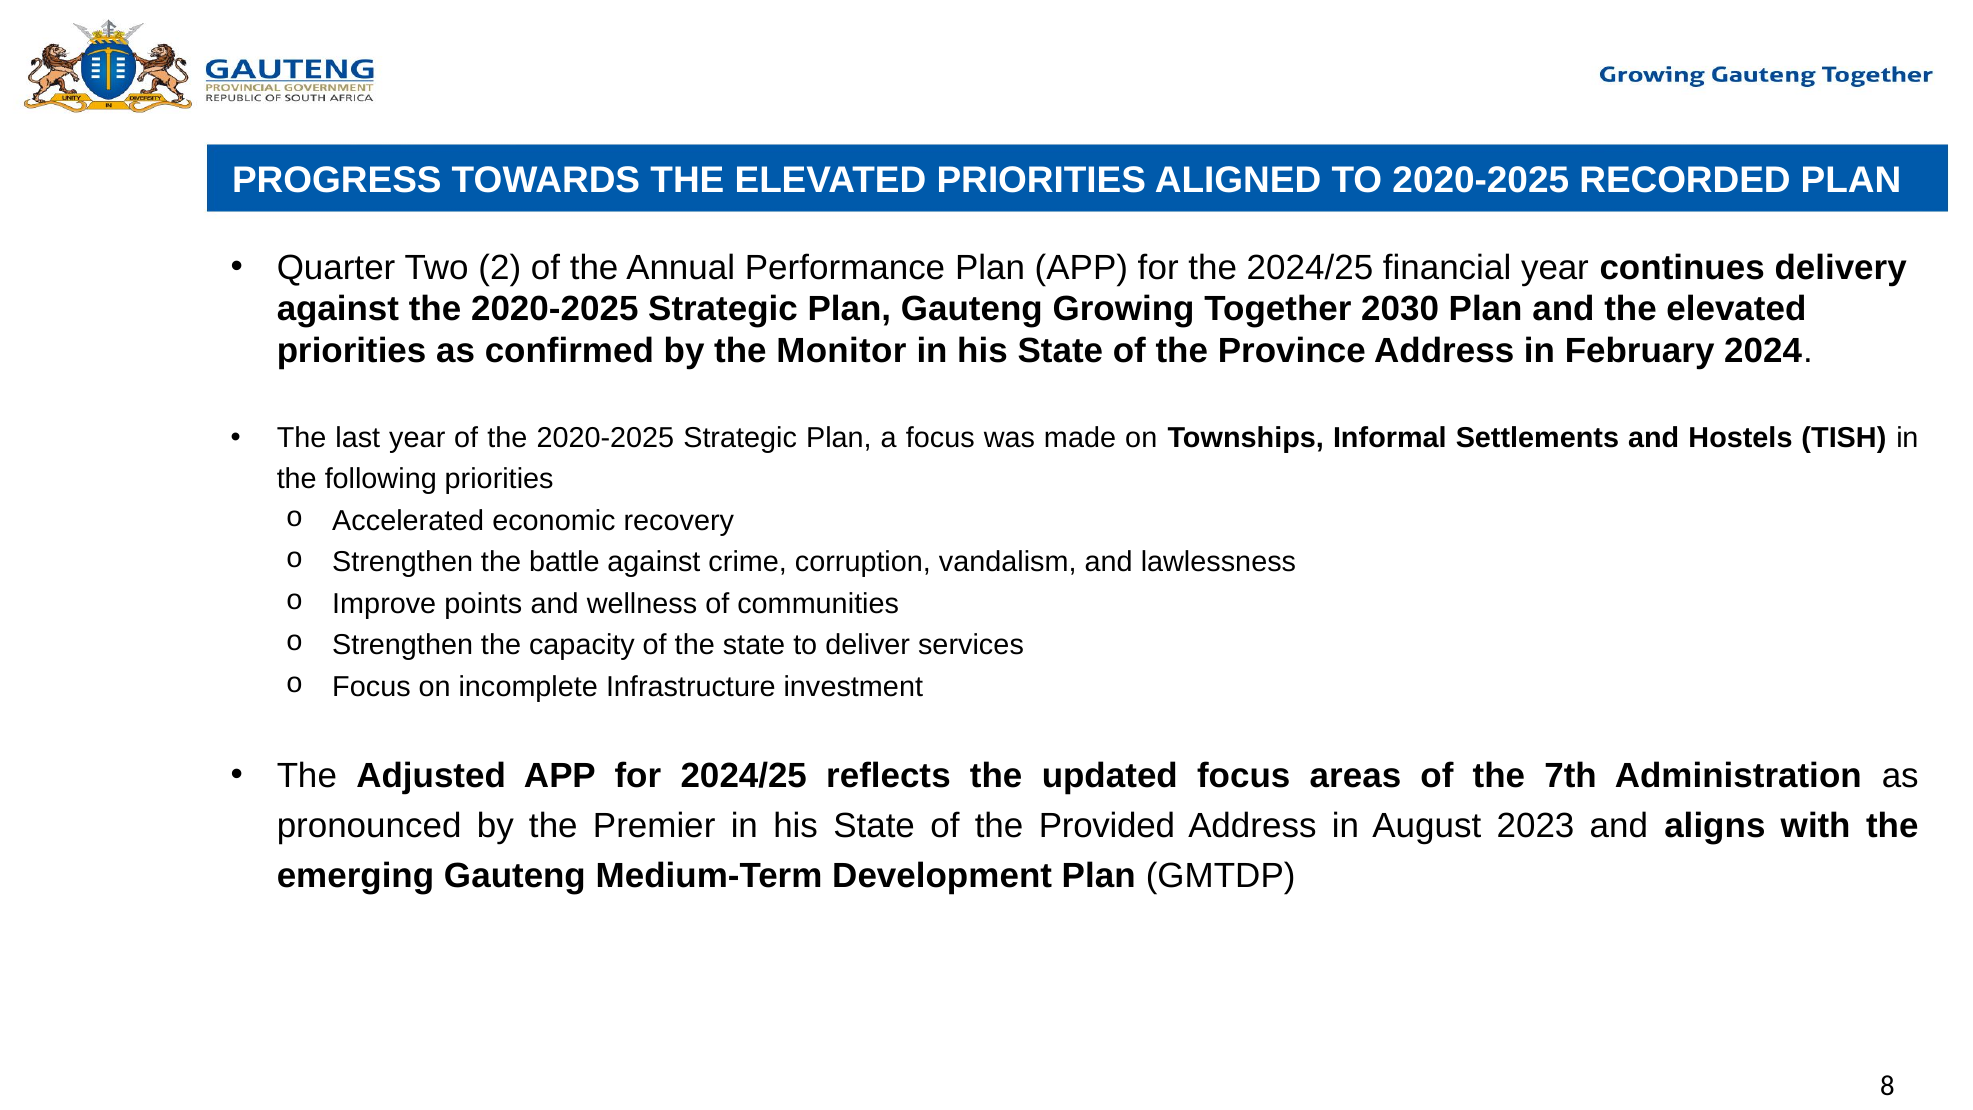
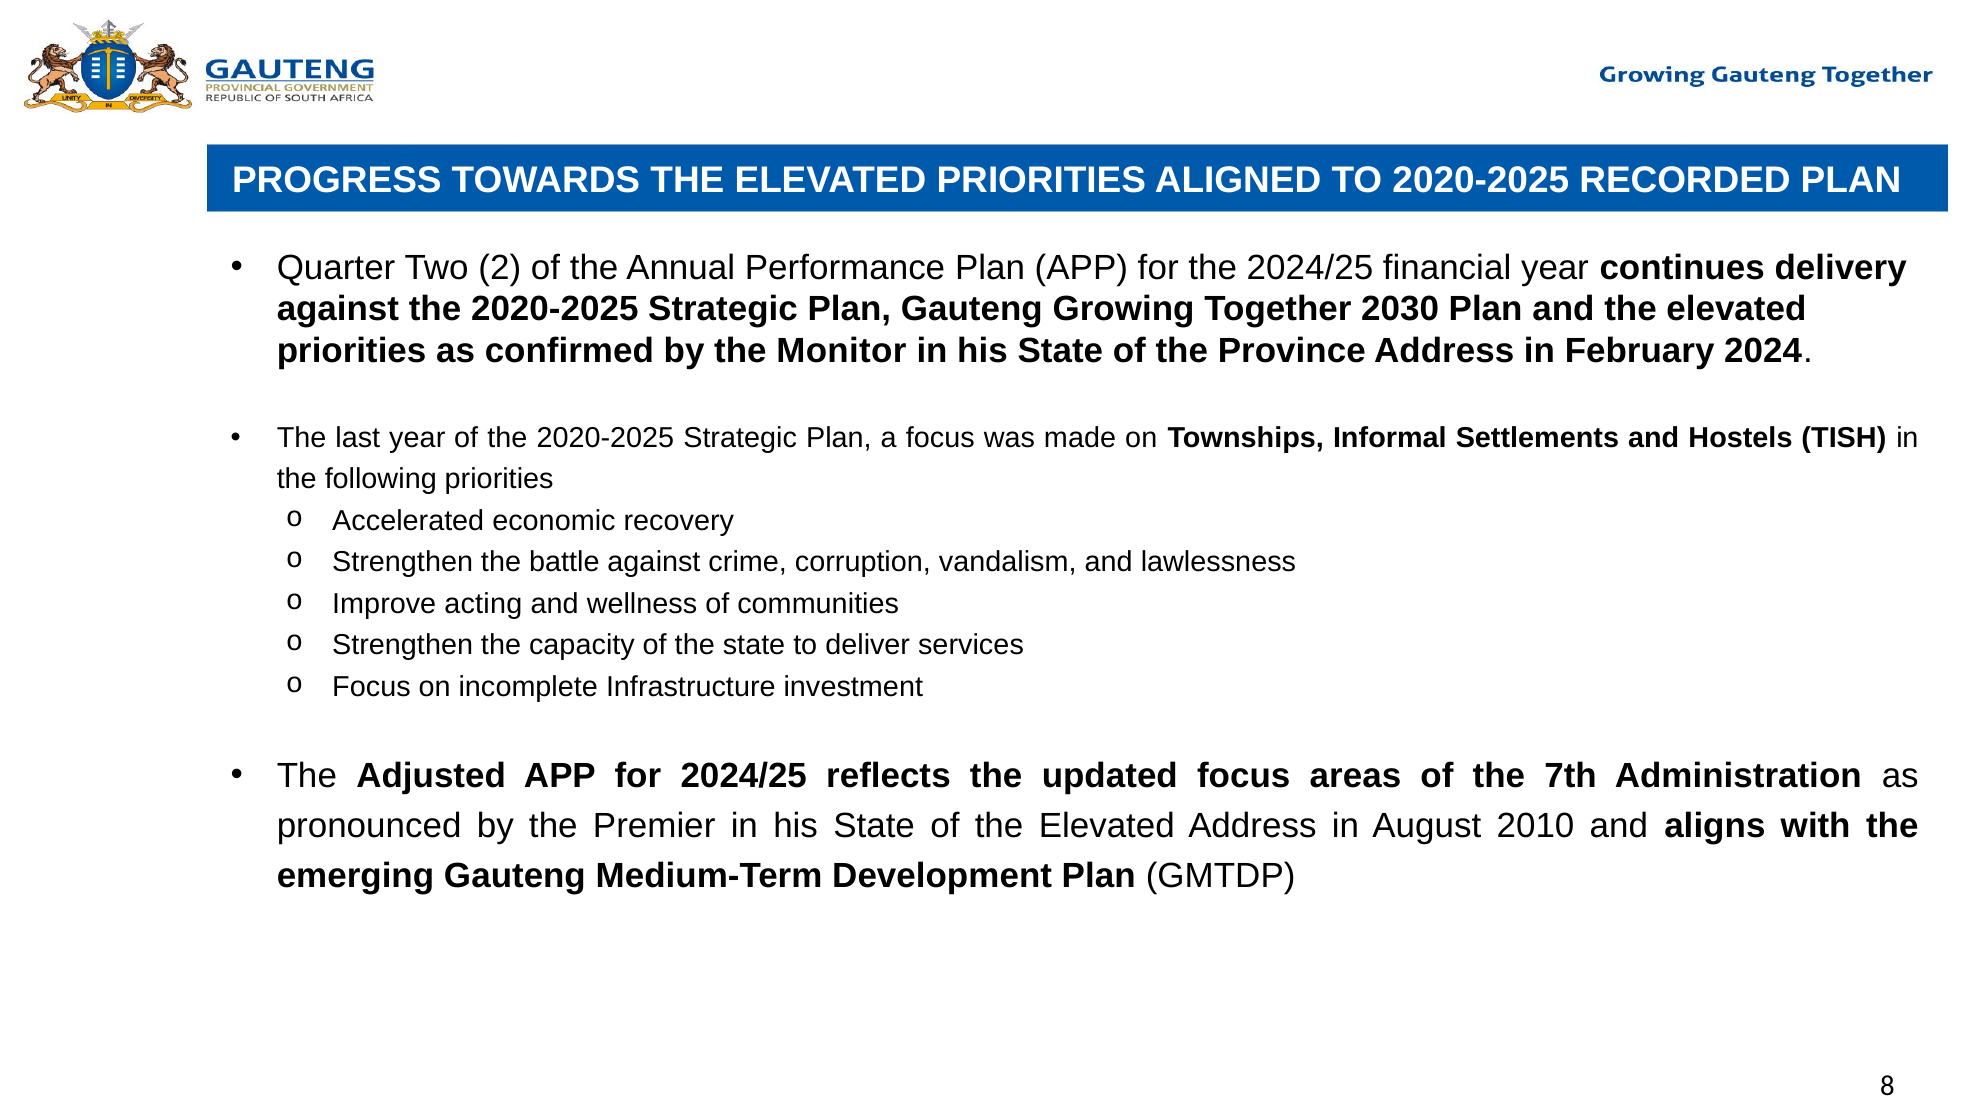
points: points -> acting
of the Provided: Provided -> Elevated
2023: 2023 -> 2010
